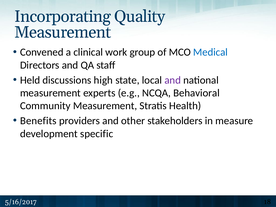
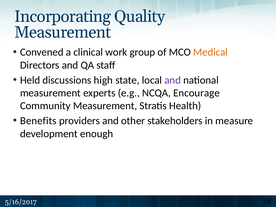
Medical colour: blue -> orange
Behavioral: Behavioral -> Encourage
specific: specific -> enough
